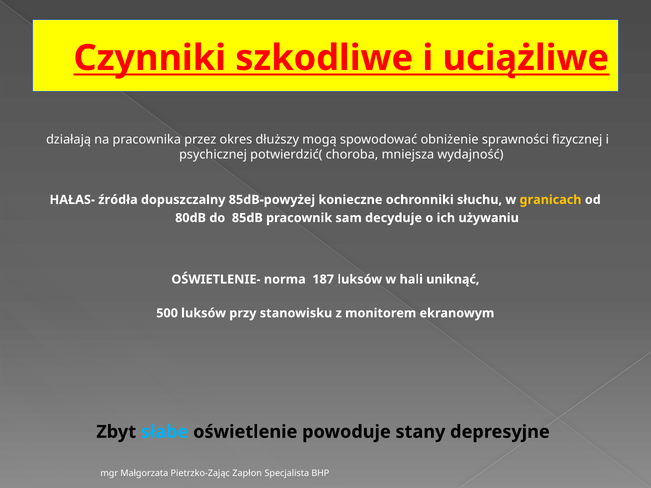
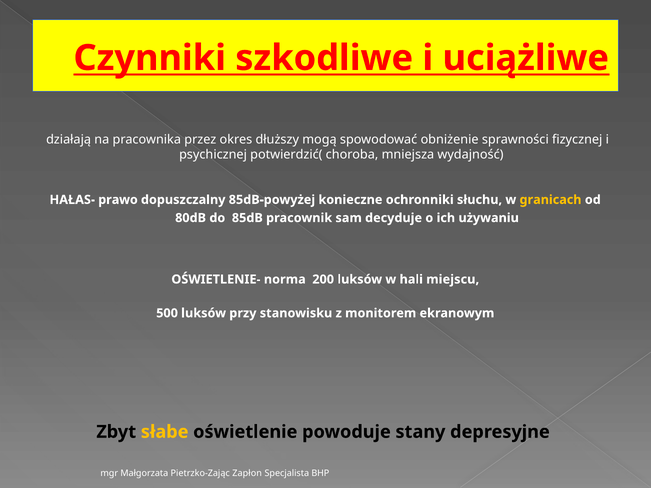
źródła: źródła -> prawo
187: 187 -> 200
uniknąć: uniknąć -> miejscu
słabe colour: light blue -> yellow
